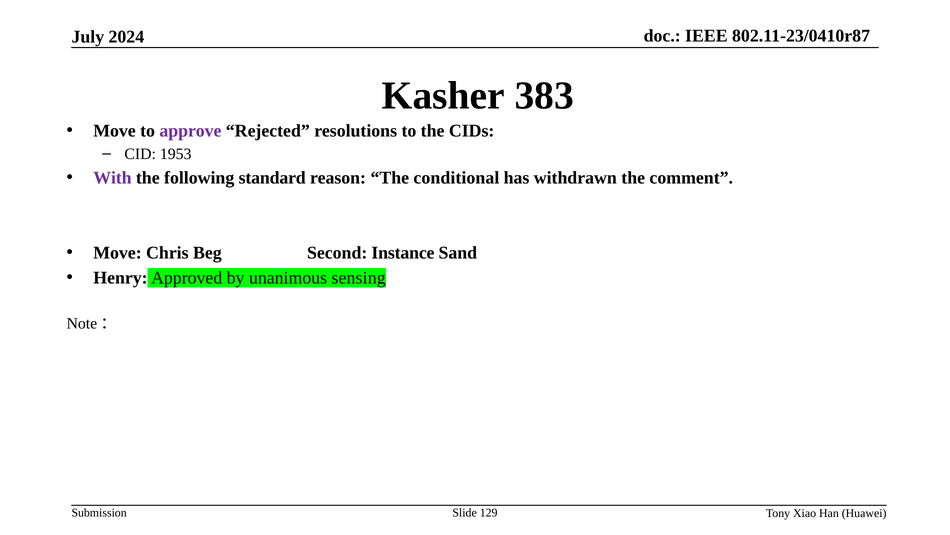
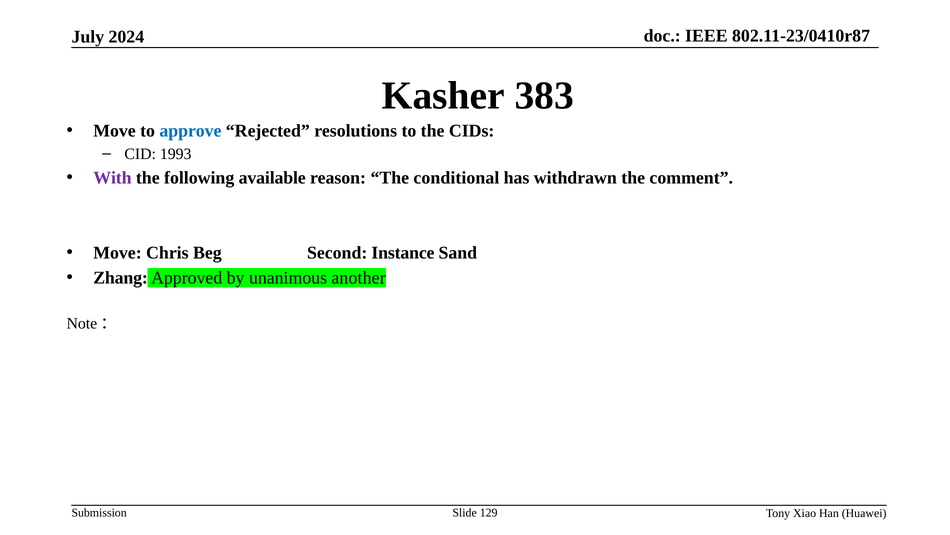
approve colour: purple -> blue
1953: 1953 -> 1993
standard: standard -> available
Henry: Henry -> Zhang
sensing: sensing -> another
